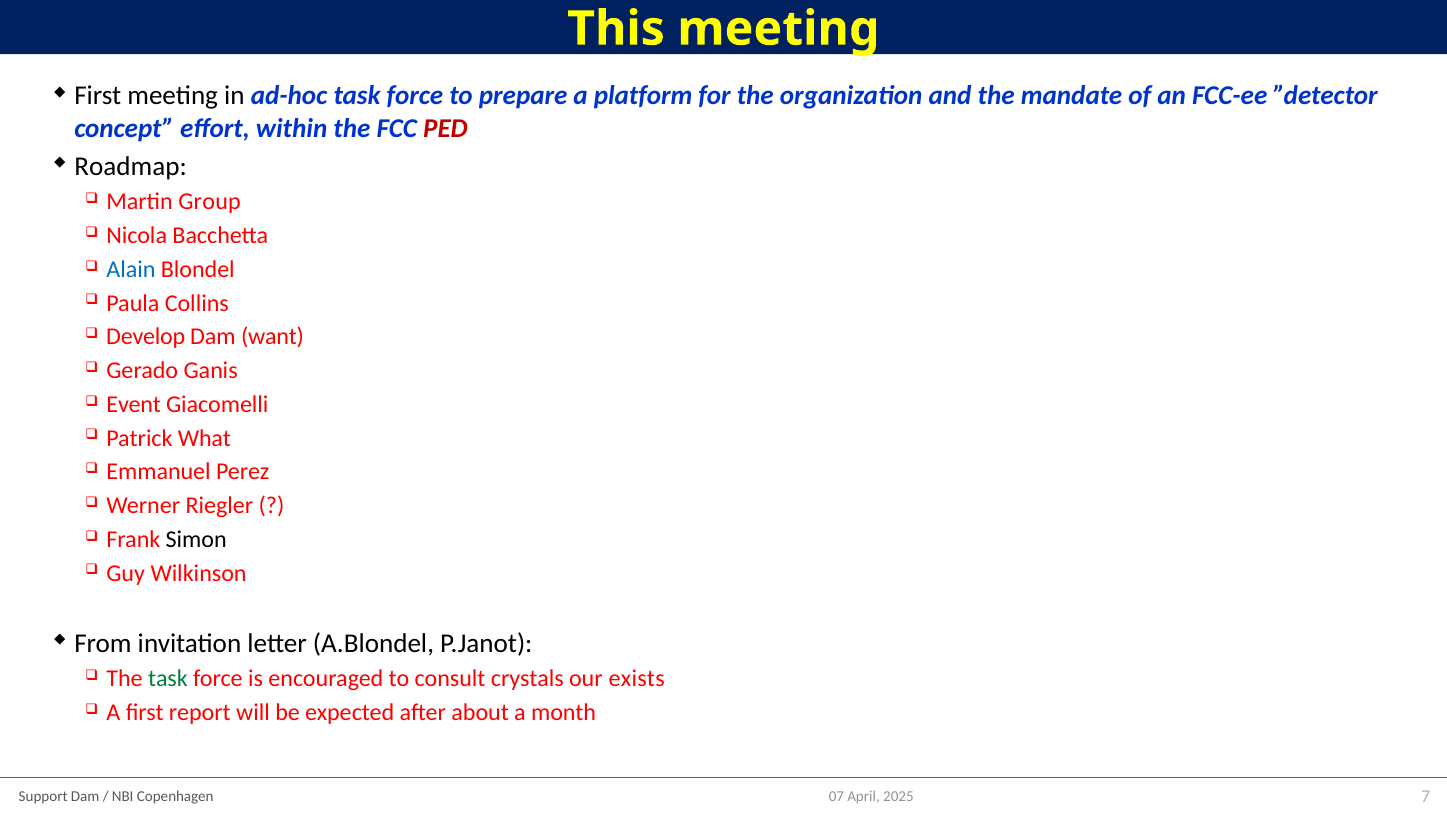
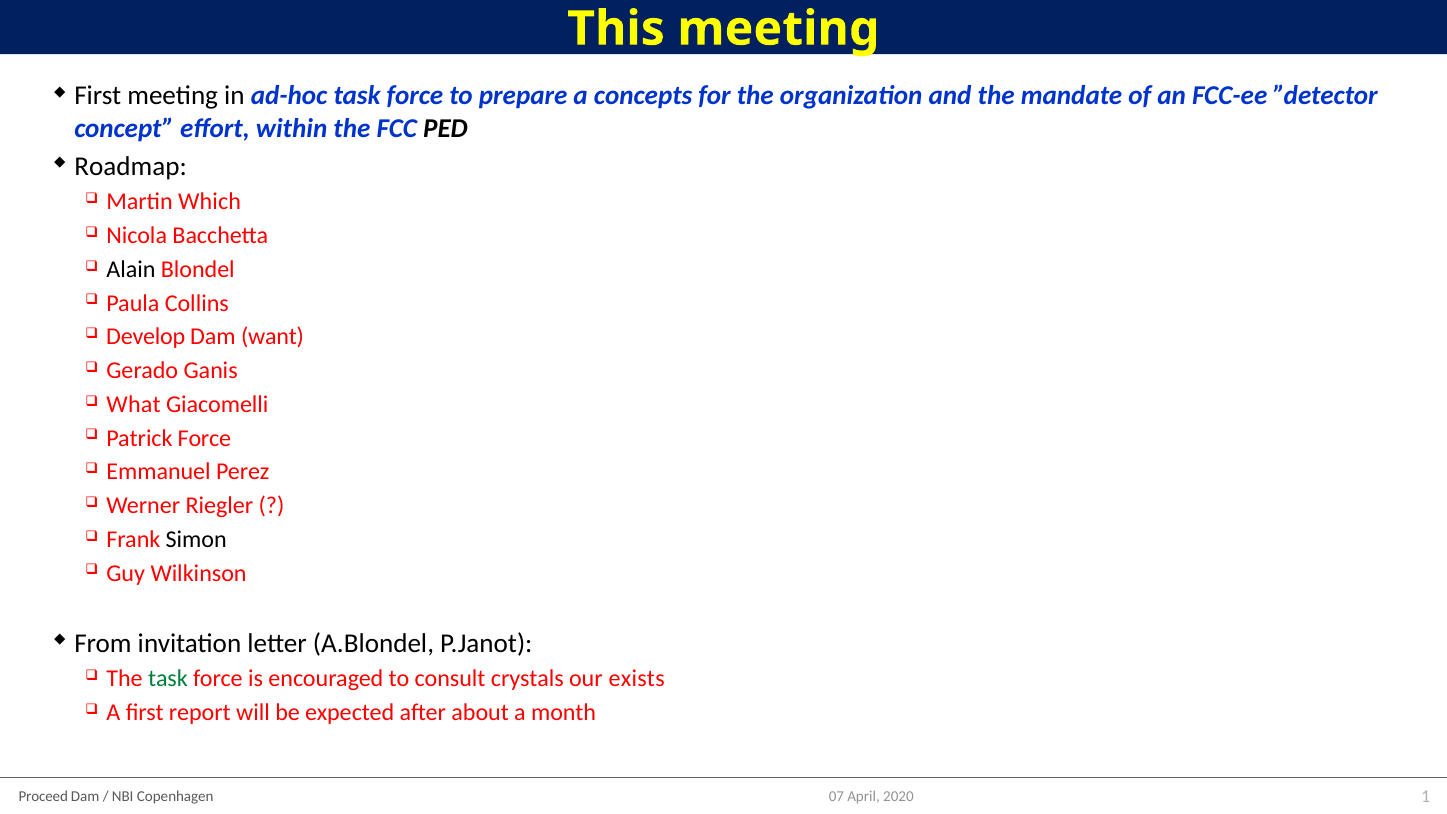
platform: platform -> concepts
PED colour: red -> black
Group: Group -> Which
Alain colour: blue -> black
Event: Event -> What
Patrick What: What -> Force
Support: Support -> Proceed
7: 7 -> 1
2025: 2025 -> 2020
